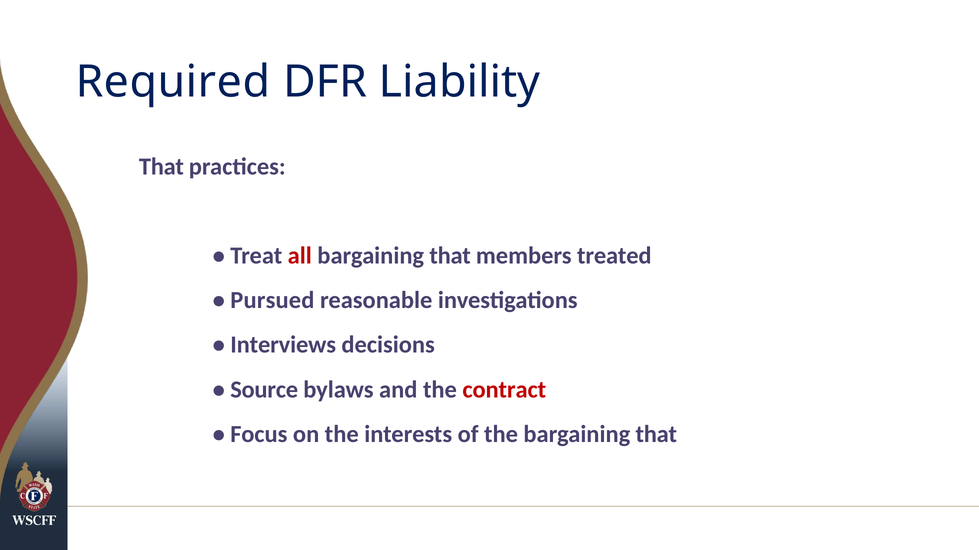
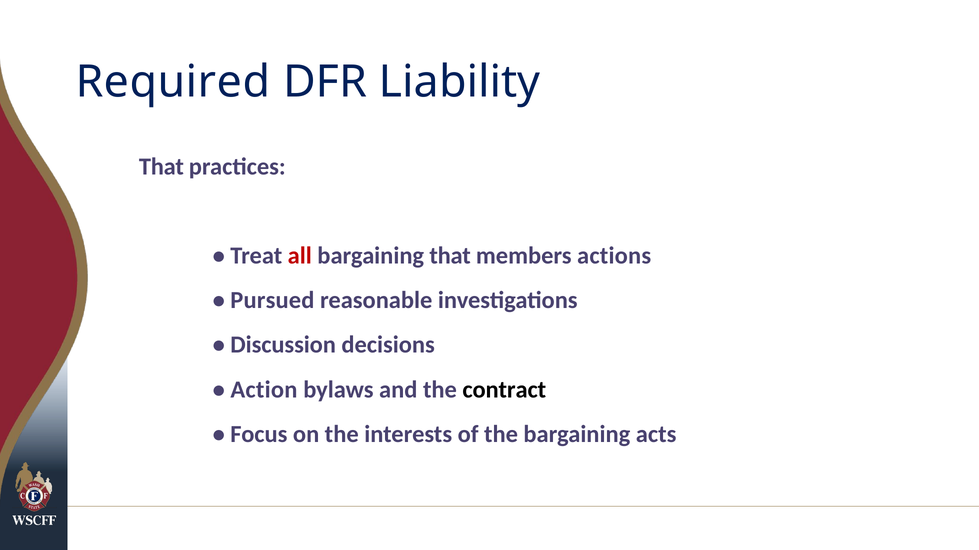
treated: treated -> actions
Interviews: Interviews -> Discussion
Source: Source -> Action
contract colour: red -> black
the bargaining that: that -> acts
